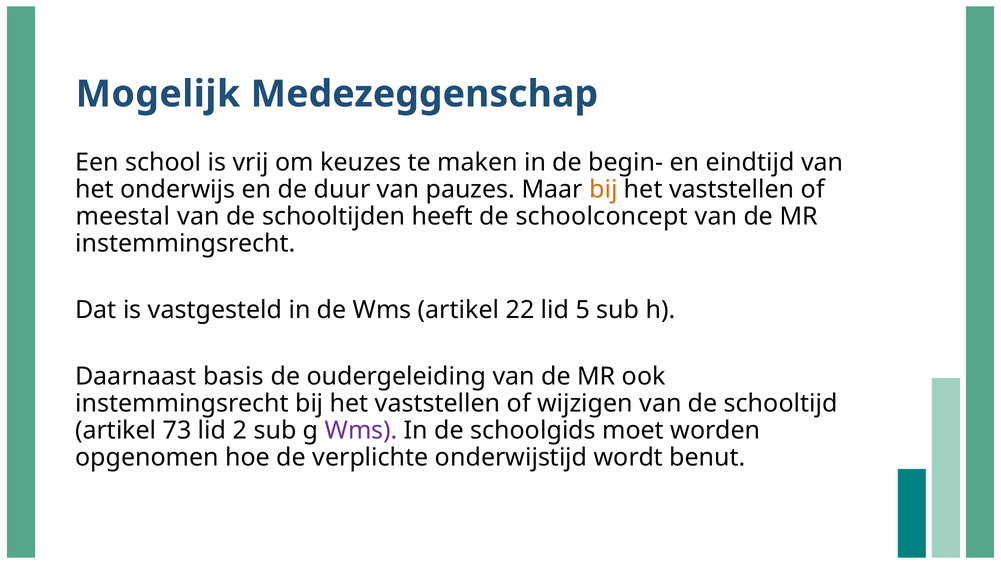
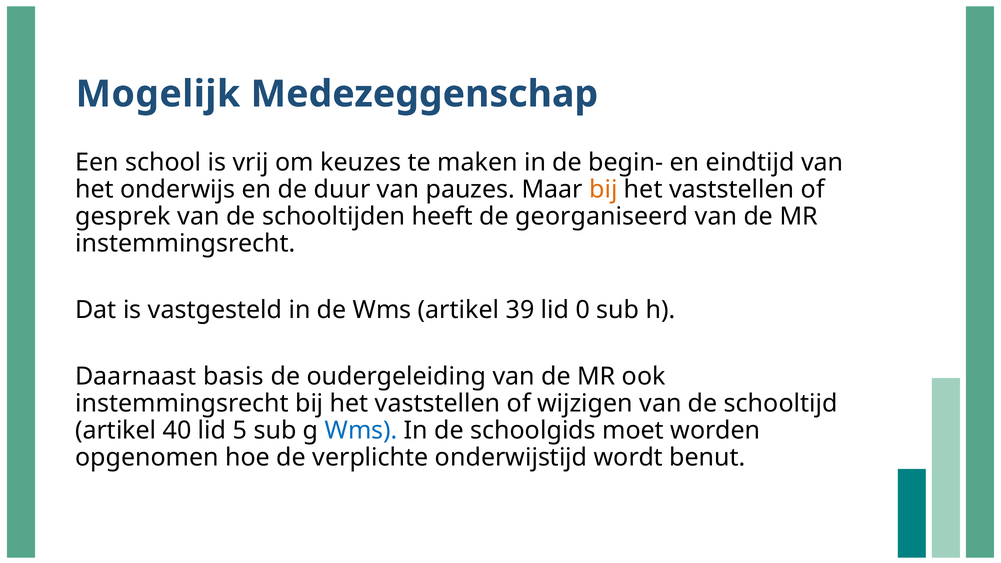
meestal: meestal -> gesprek
schoolconcept: schoolconcept -> georganiseerd
22: 22 -> 39
5: 5 -> 0
73: 73 -> 40
2: 2 -> 5
Wms at (361, 431) colour: purple -> blue
